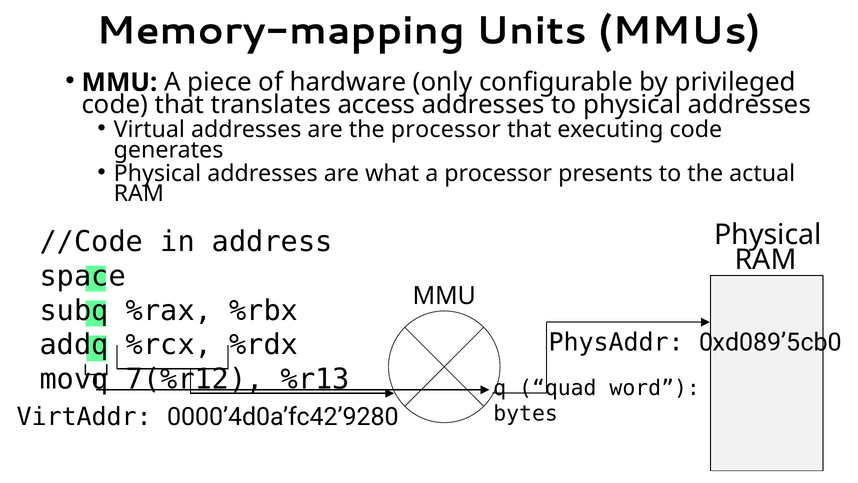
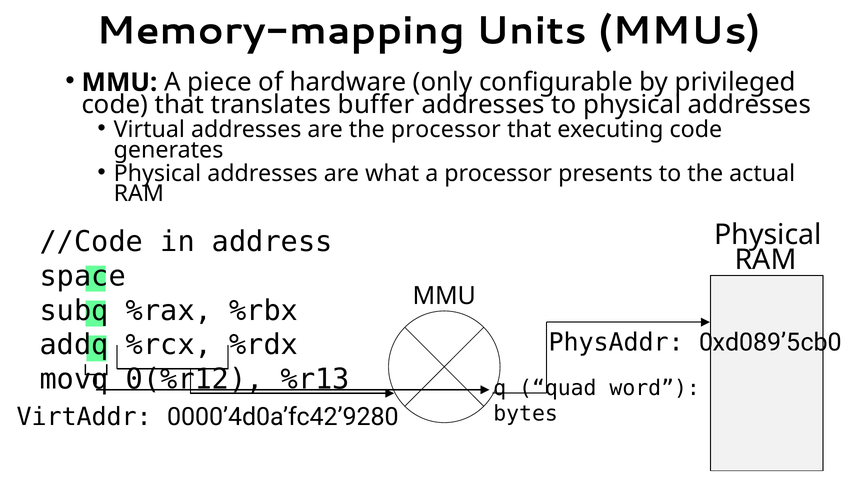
access: access -> buffer
7(%r12: 7(%r12 -> 0(%r12
